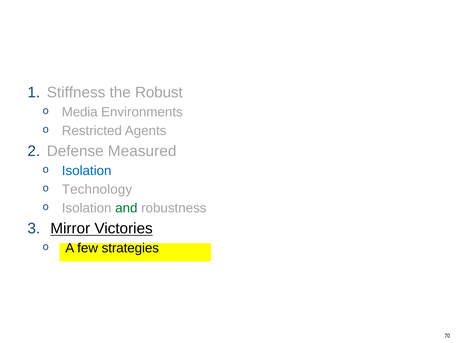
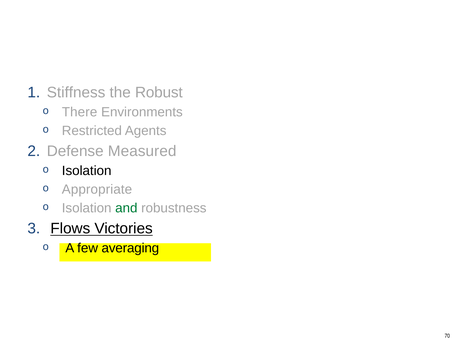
Media: Media -> There
Isolation at (87, 171) colour: blue -> black
Technology: Technology -> Appropriate
Mirror: Mirror -> Flows
strategies: strategies -> averaging
